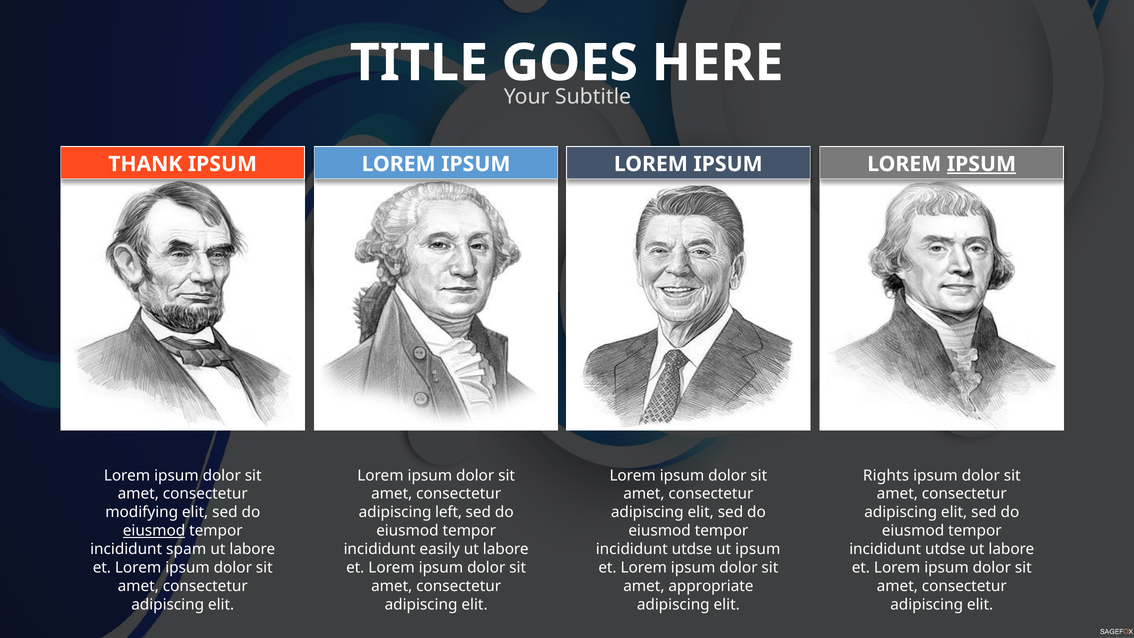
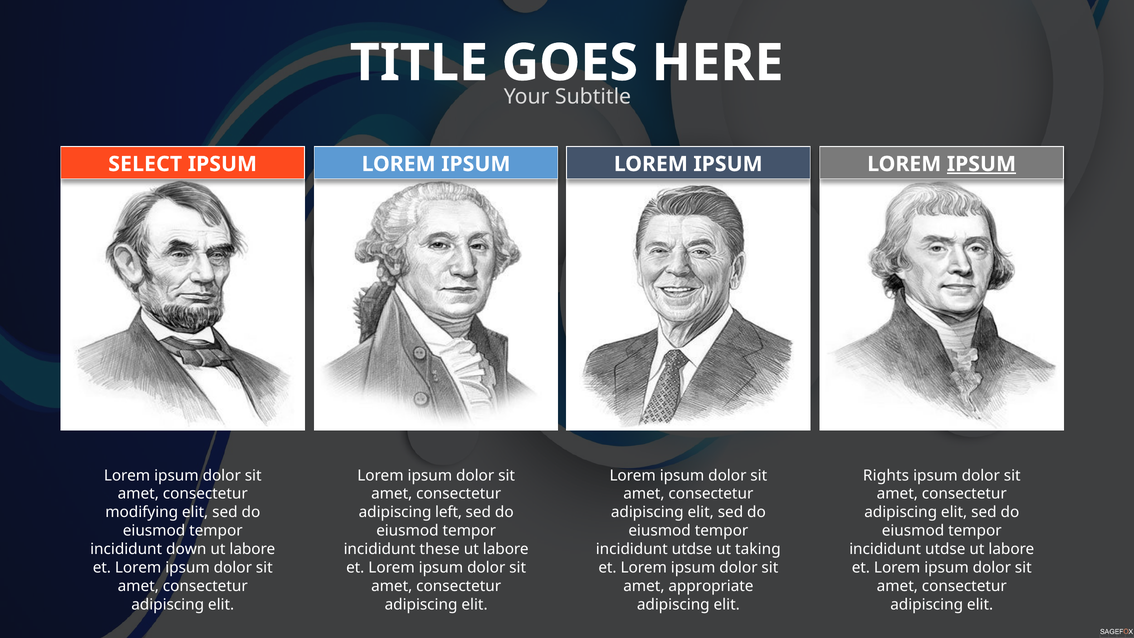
THANK: THANK -> SELECT
eiusmod at (154, 531) underline: present -> none
spam: spam -> down
easily: easily -> these
ut ipsum: ipsum -> taking
